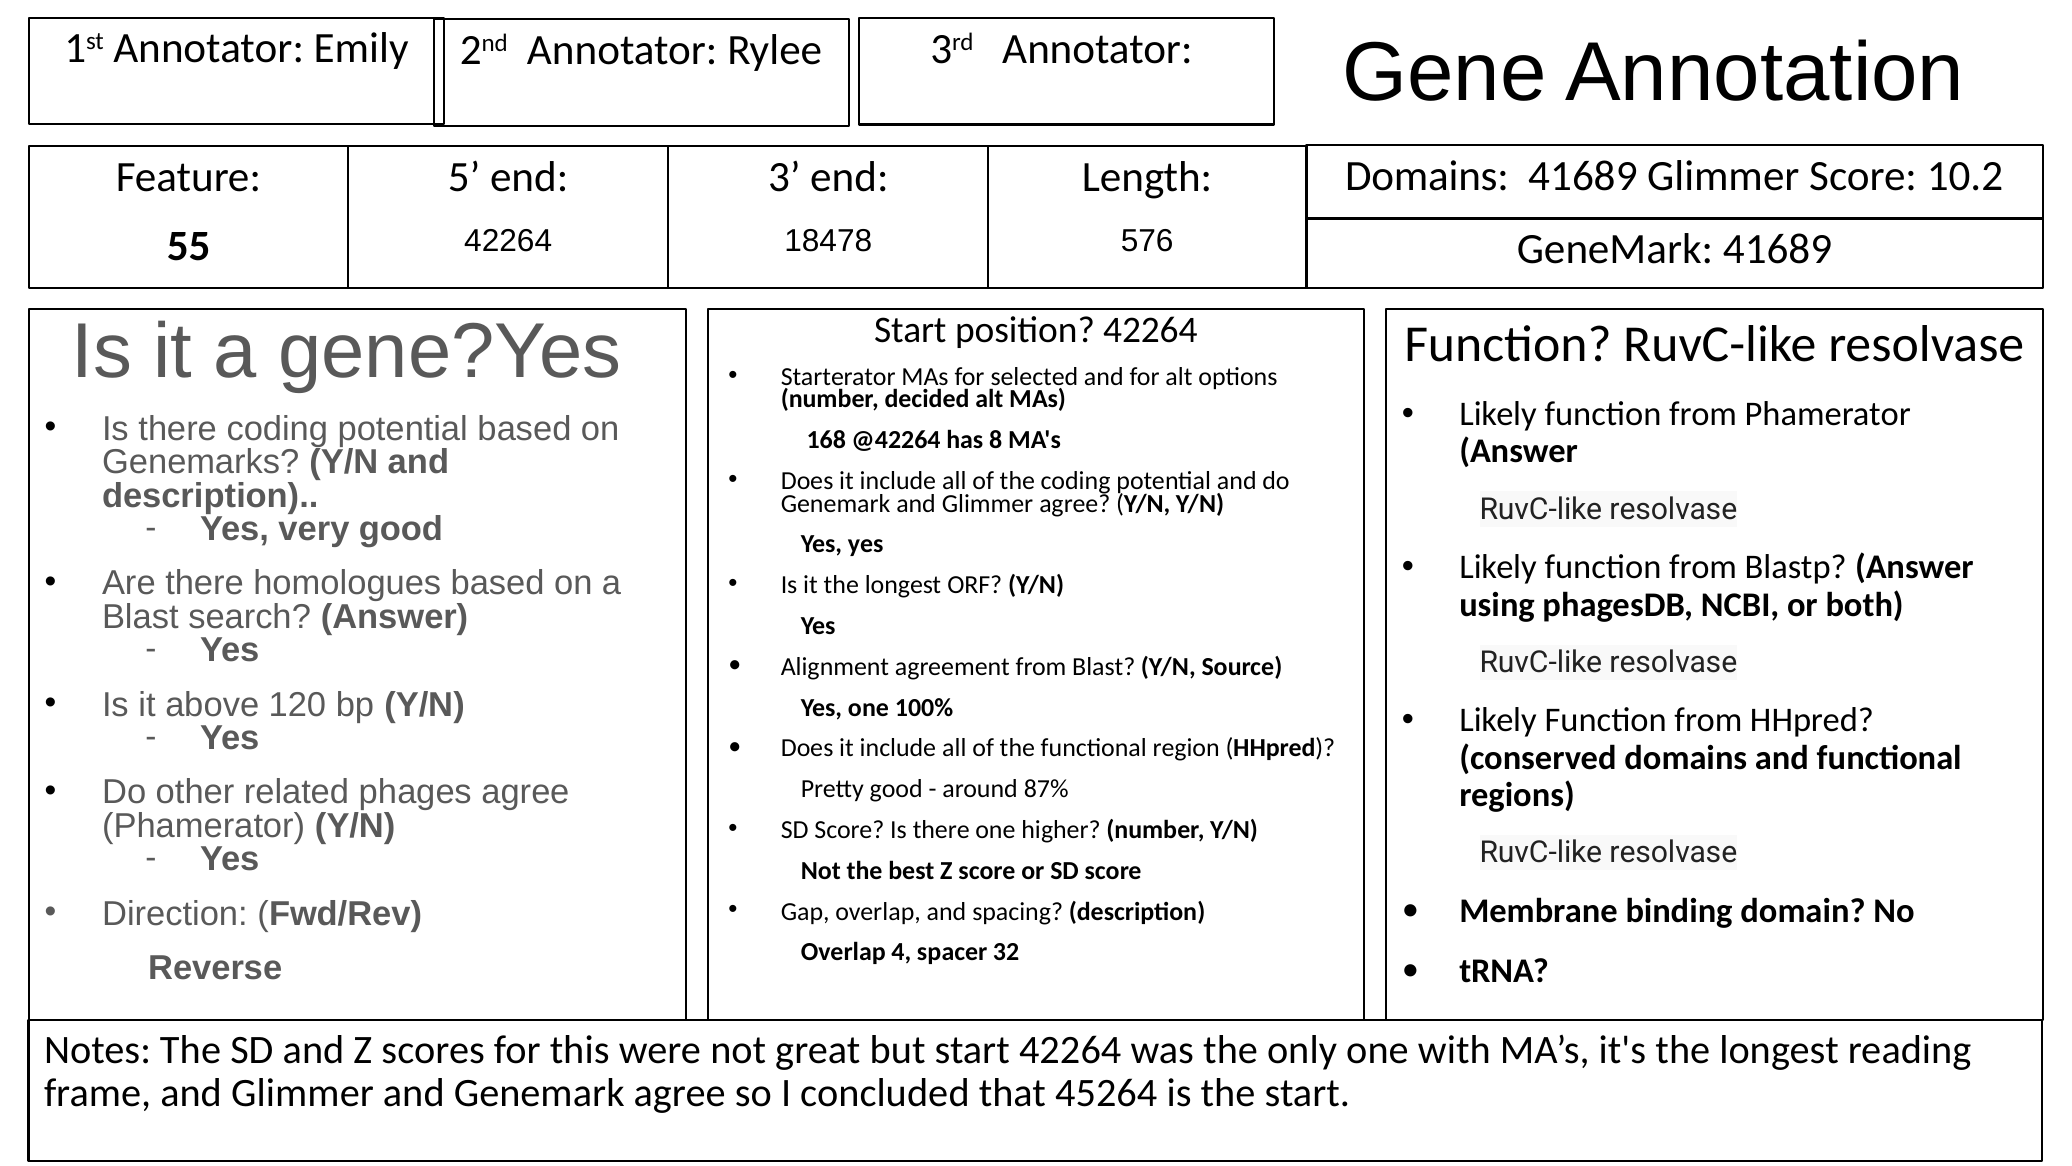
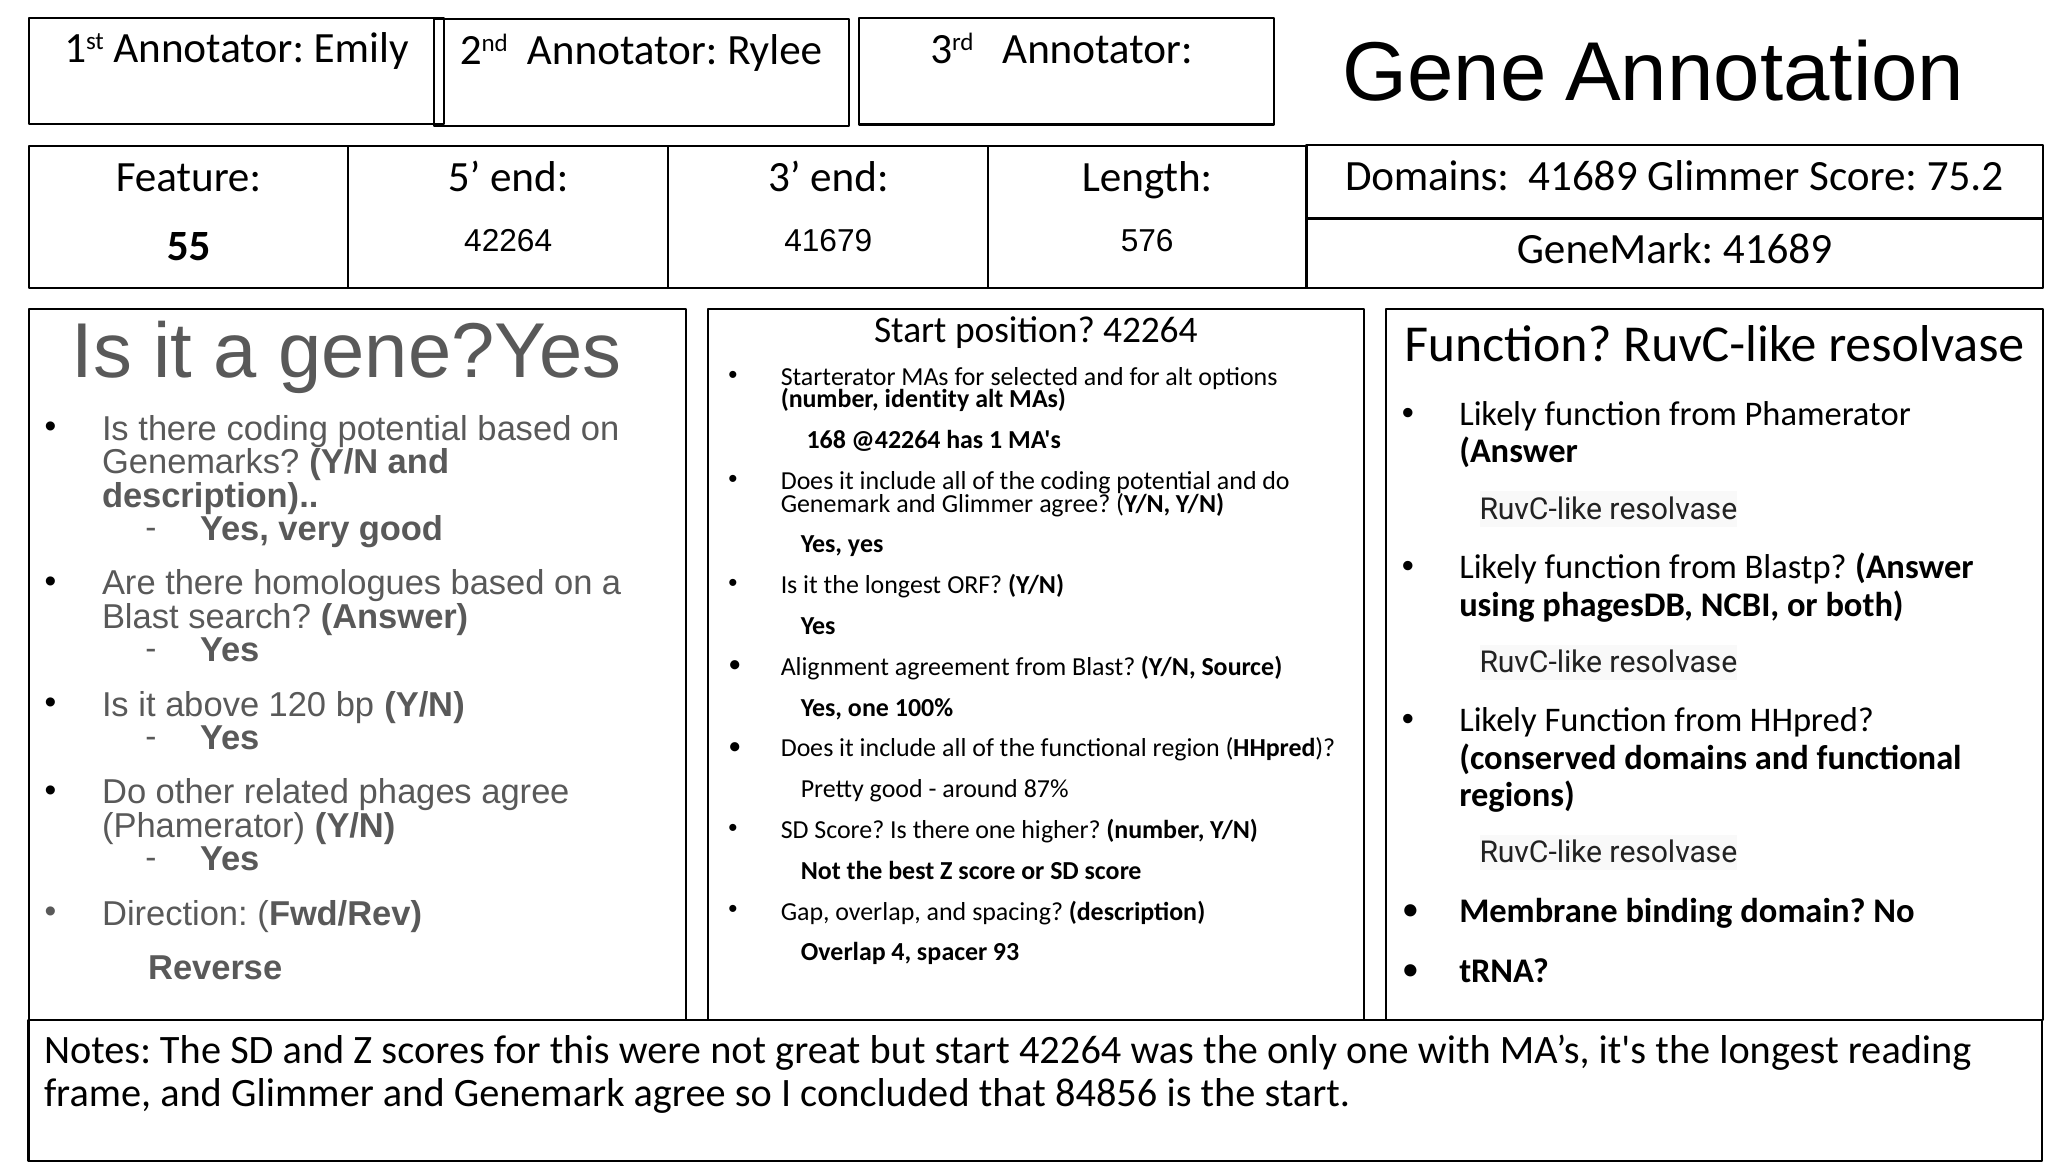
10.2: 10.2 -> 75.2
18478: 18478 -> 41679
decided: decided -> identity
8: 8 -> 1
32: 32 -> 93
45264: 45264 -> 84856
